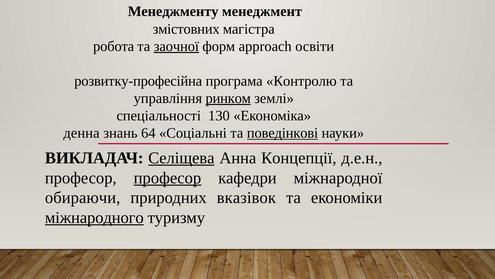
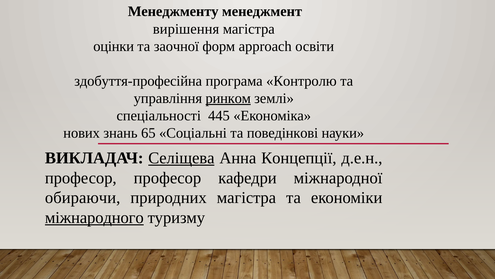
змістовних: змістовних -> вирішення
робота: робота -> оцінки
заочної underline: present -> none
розвитку-професійна: розвитку-професійна -> здобуття-професійна
130: 130 -> 445
денна: денна -> нових
64: 64 -> 65
поведінкові underline: present -> none
професор at (167, 178) underline: present -> none
природних вказівок: вказівок -> магістра
